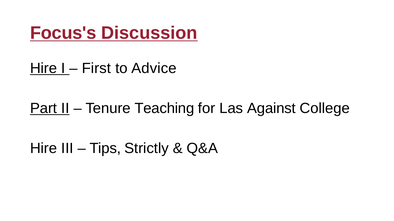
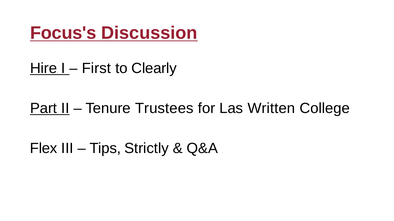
Advice: Advice -> Clearly
Teaching: Teaching -> Trustees
Against: Against -> Written
Hire at (44, 149): Hire -> Flex
